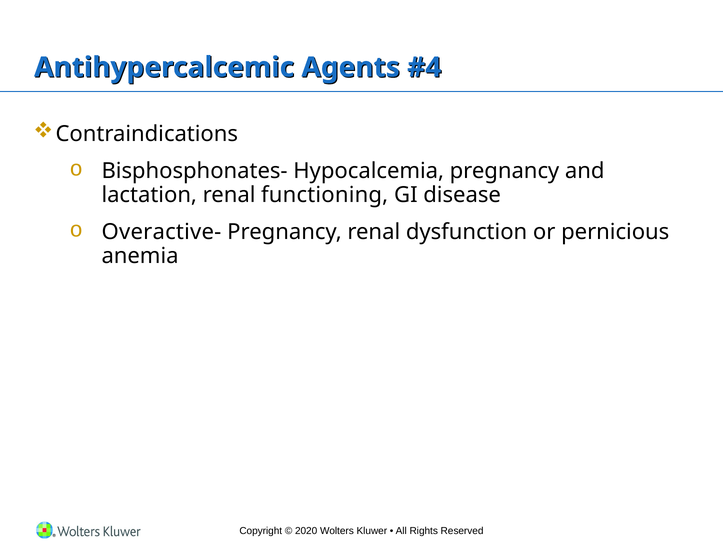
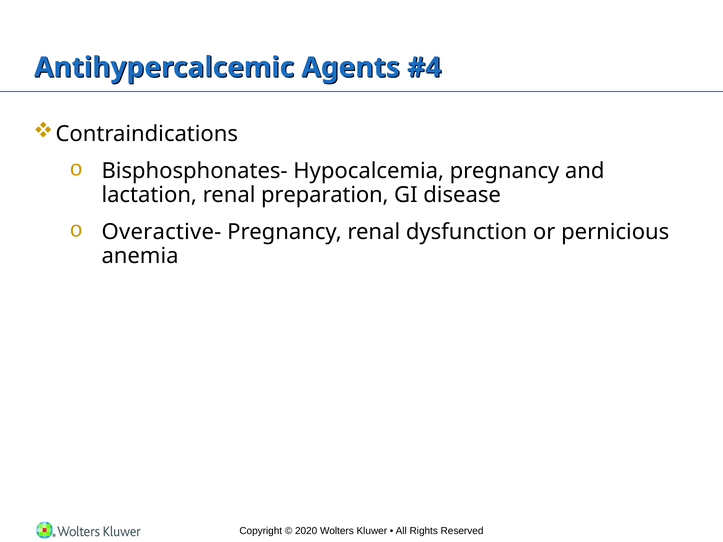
functioning: functioning -> preparation
